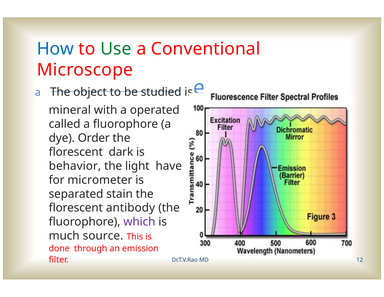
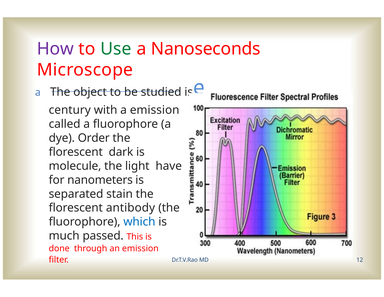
How colour: blue -> purple
Conventional: Conventional -> Nanoseconds
mineral: mineral -> century
a operated: operated -> emission
behavior: behavior -> molecule
micrometer: micrometer -> nanometers
which colour: purple -> blue
source: source -> passed
